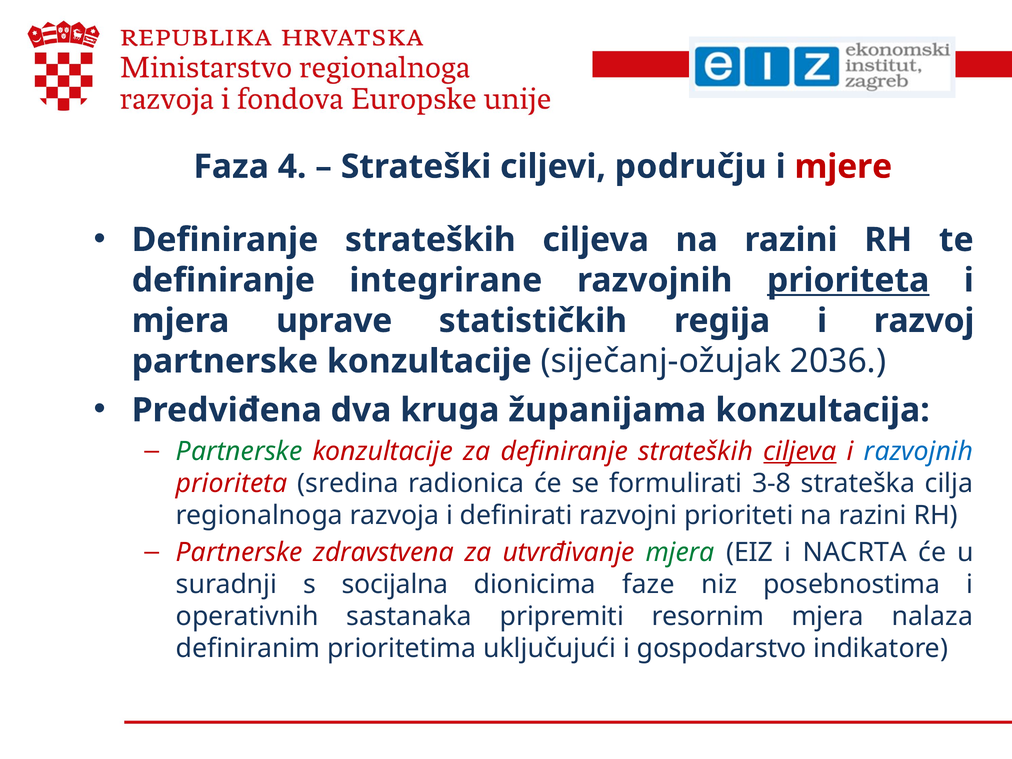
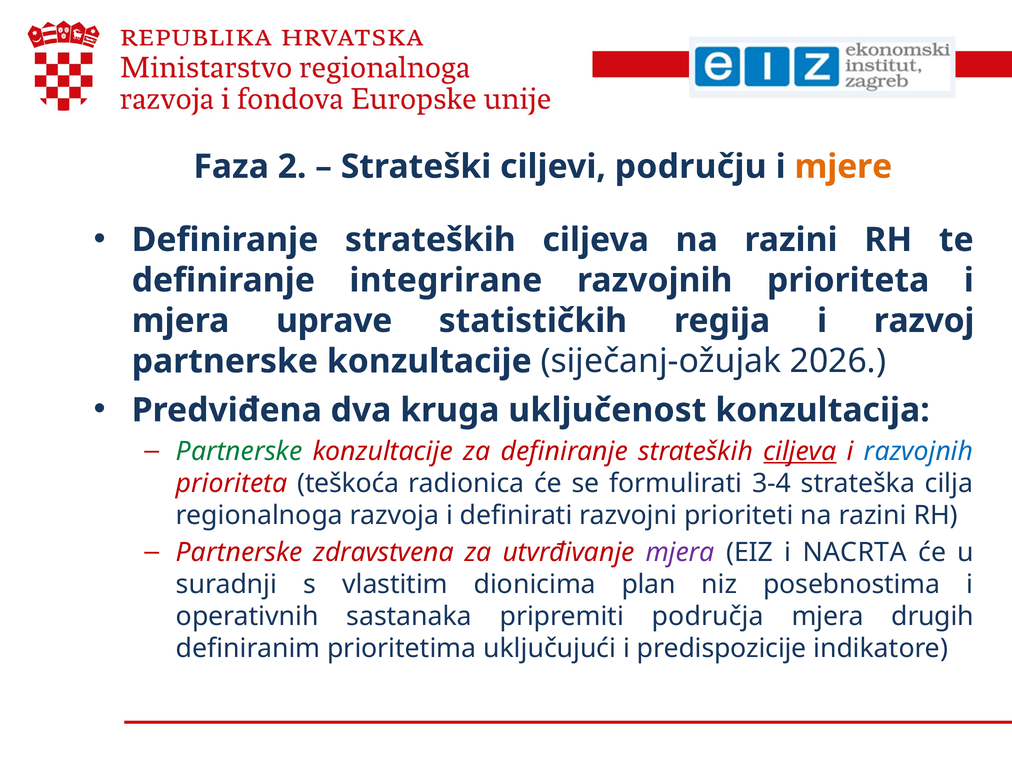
4: 4 -> 2
mjere colour: red -> orange
prioriteta at (848, 280) underline: present -> none
2036: 2036 -> 2026
županijama: županijama -> uključenost
sredina: sredina -> teškoća
3-8: 3-8 -> 3-4
mjera at (680, 553) colour: green -> purple
socijalna: socijalna -> vlastitim
faze: faze -> plan
resornim: resornim -> područja
nalaza: nalaza -> drugih
gospodarstvo: gospodarstvo -> predispozicije
